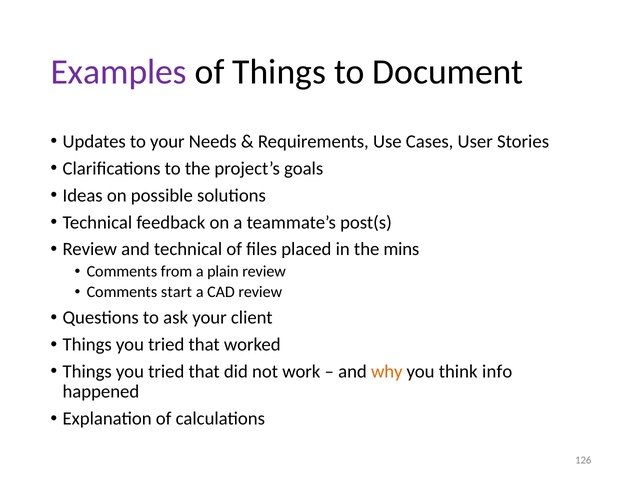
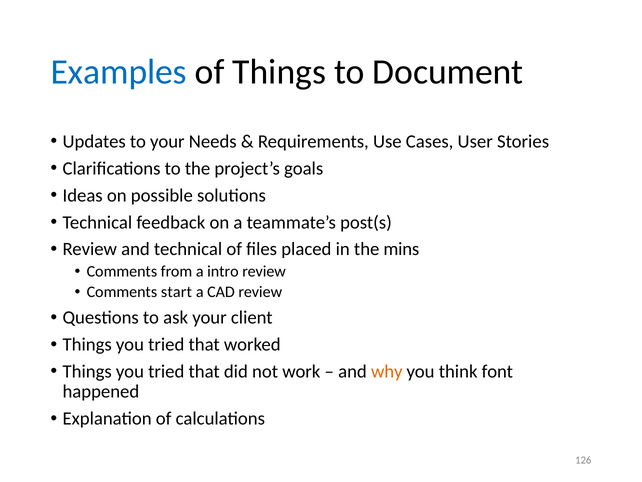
Examples colour: purple -> blue
plain: plain -> intro
info: info -> font
